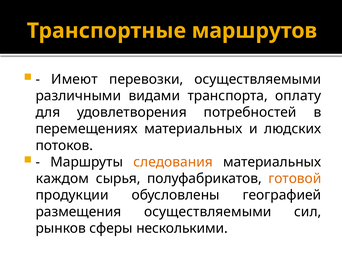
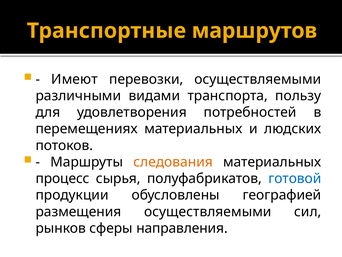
оплату: оплату -> пользу
каждом: каждом -> процесс
готовой colour: orange -> blue
несколькими: несколькими -> направления
